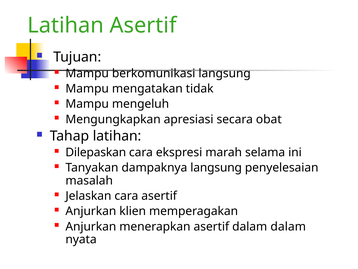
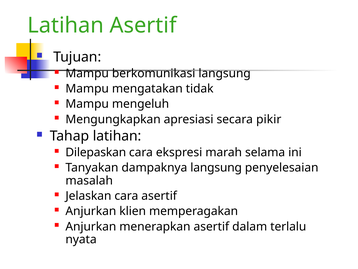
obat: obat -> pikir
dalam dalam: dalam -> terlalu
